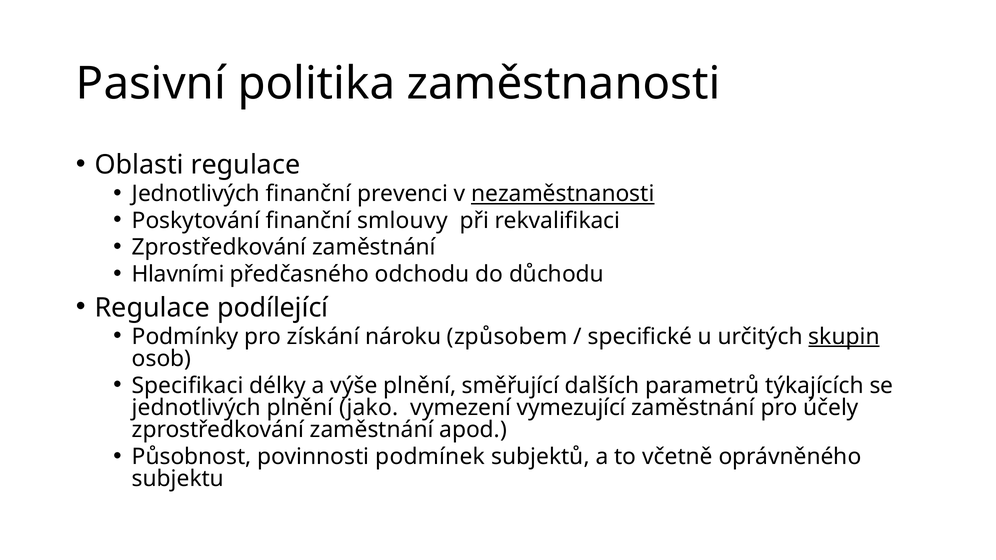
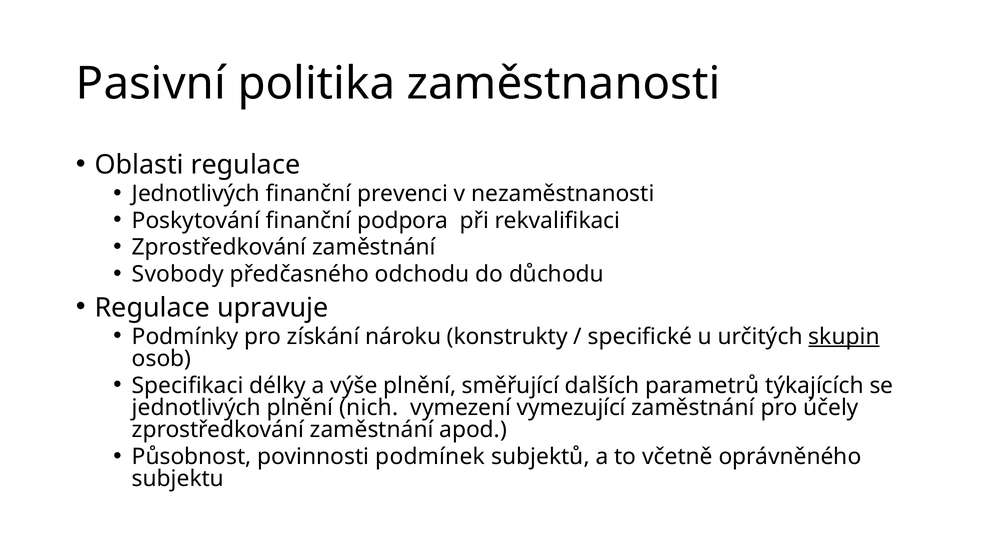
nezaměstnanosti underline: present -> none
smlouvy: smlouvy -> podpora
Hlavními: Hlavními -> Svobody
podílející: podílející -> upravuje
způsobem: způsobem -> konstrukty
jako: jako -> nich
